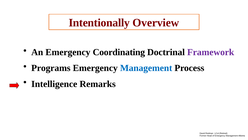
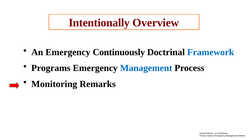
Coordinating: Coordinating -> Continuously
Framework colour: purple -> blue
Intelligence: Intelligence -> Monitoring
